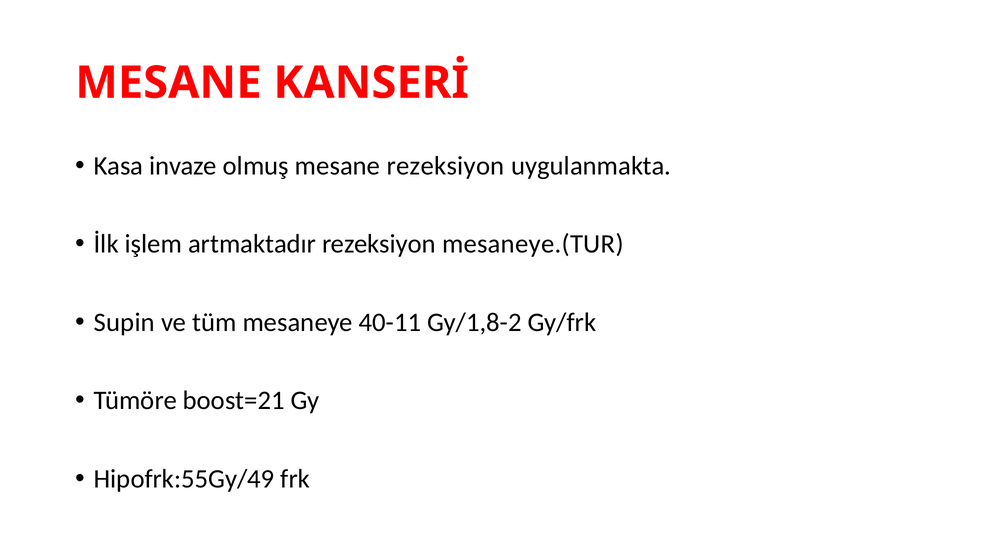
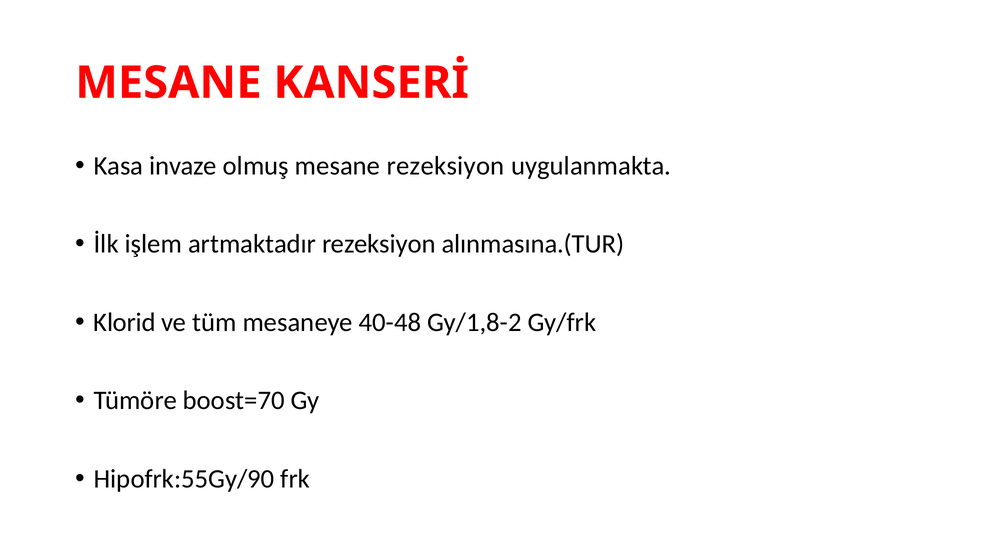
mesaneye.(TUR: mesaneye.(TUR -> alınmasına.(TUR
Supin: Supin -> Klorid
40-11: 40-11 -> 40-48
boost=21: boost=21 -> boost=70
Hipofrk:55Gy/49: Hipofrk:55Gy/49 -> Hipofrk:55Gy/90
